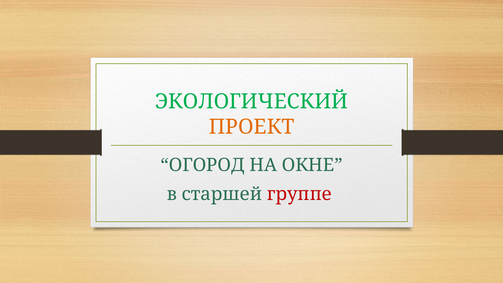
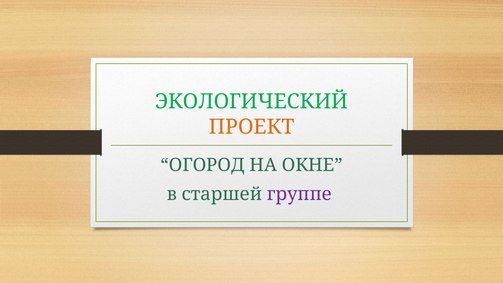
группе colour: red -> purple
